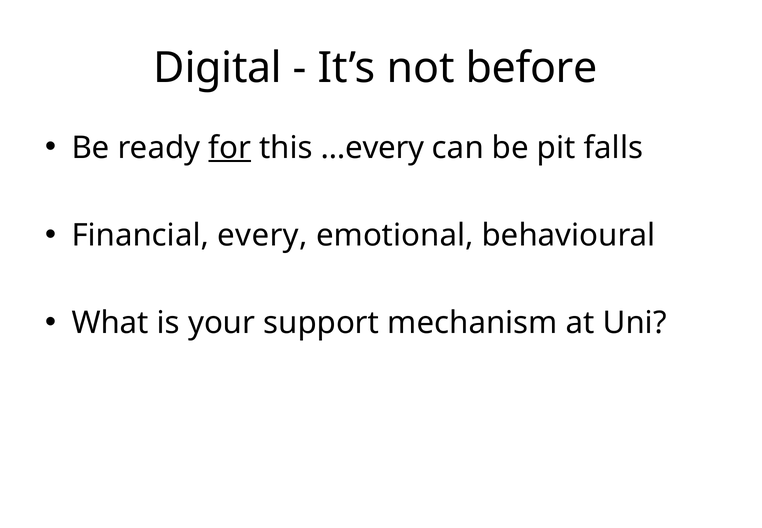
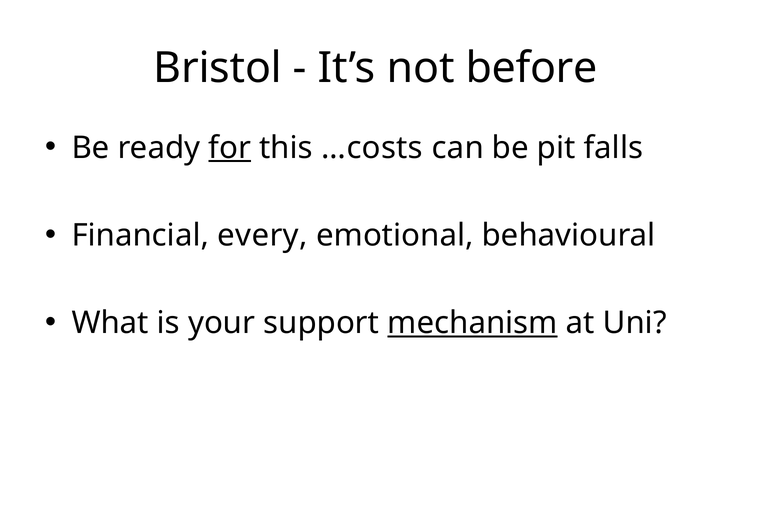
Digital: Digital -> Bristol
…every: …every -> …costs
mechanism underline: none -> present
